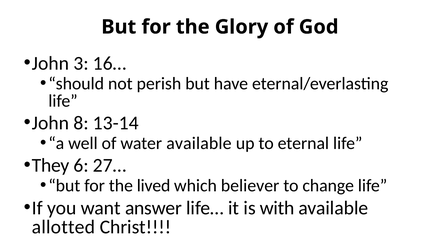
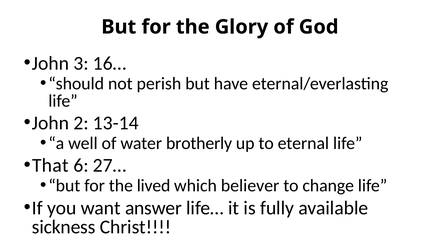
8: 8 -> 2
water available: available -> brotherly
They: They -> That
with: with -> fully
allotted: allotted -> sickness
